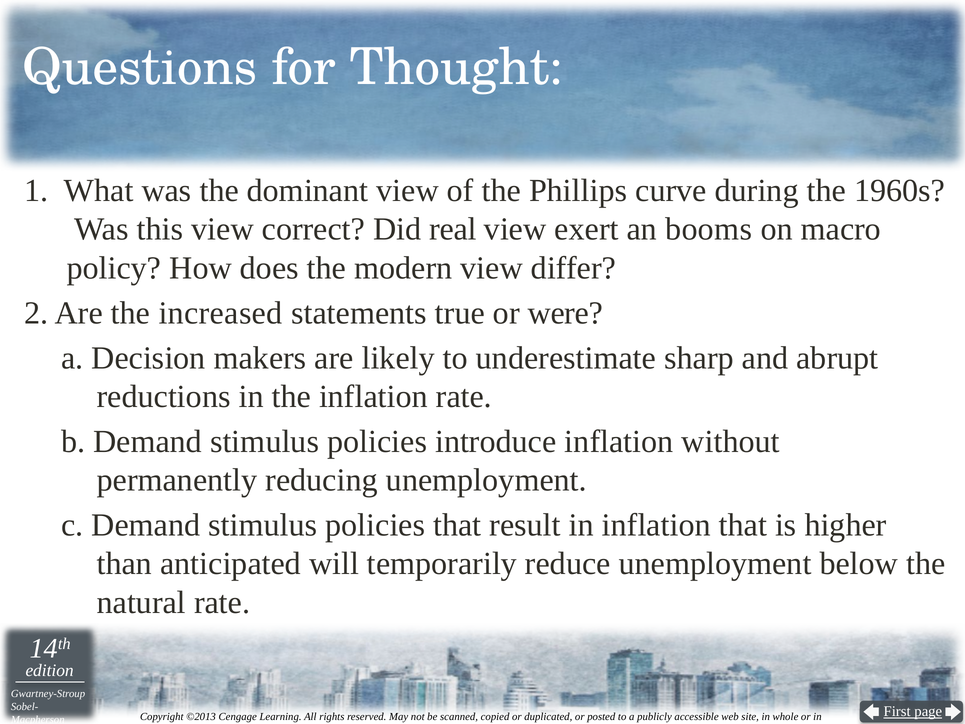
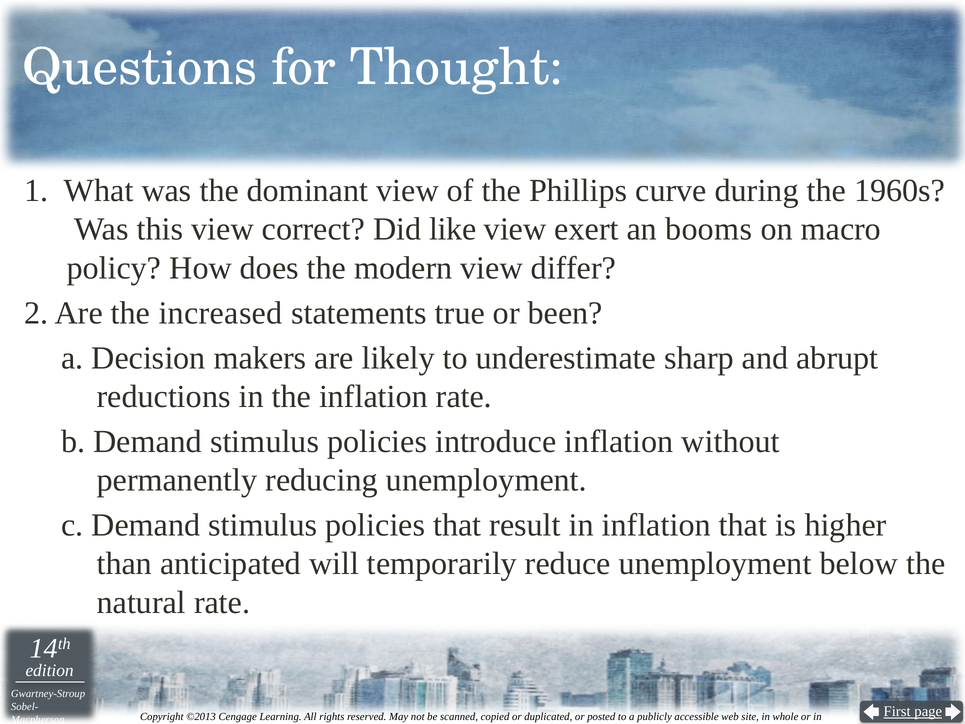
real: real -> like
were: were -> been
